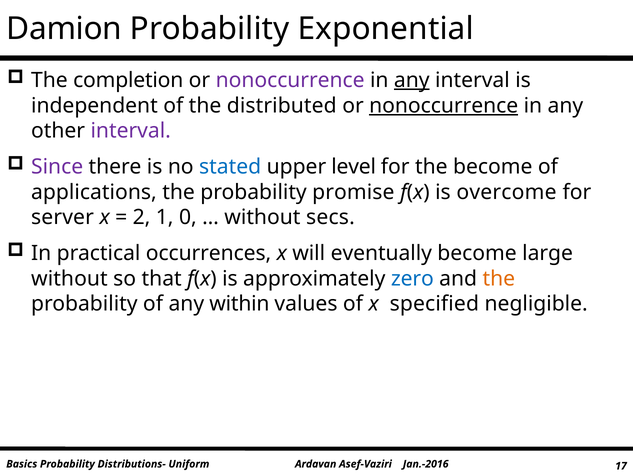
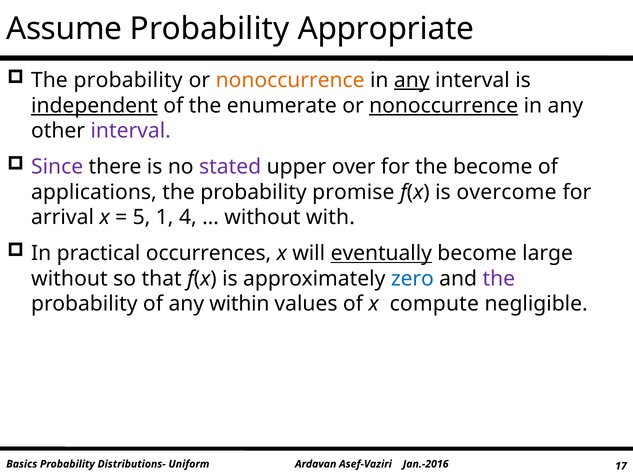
Damion: Damion -> Assume
Exponential: Exponential -> Appropriate
completion at (128, 80): completion -> probability
nonoccurrence at (290, 80) colour: purple -> orange
independent underline: none -> present
distributed: distributed -> enumerate
stated colour: blue -> purple
level: level -> over
server: server -> arrival
2: 2 -> 5
0: 0 -> 4
secs: secs -> with
eventually underline: none -> present
the at (499, 279) colour: orange -> purple
specified: specified -> compute
